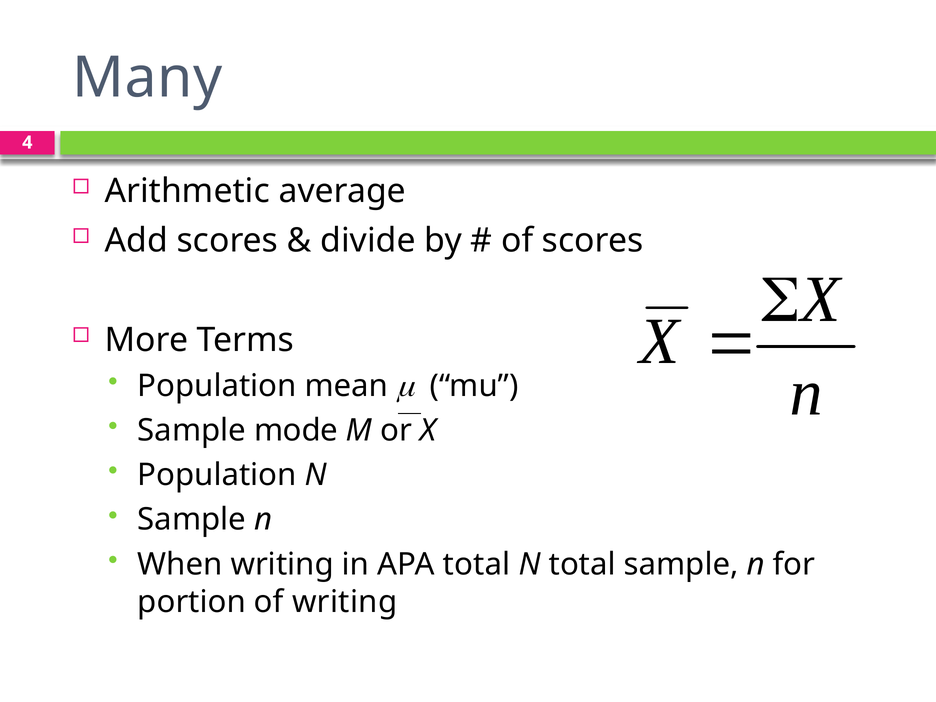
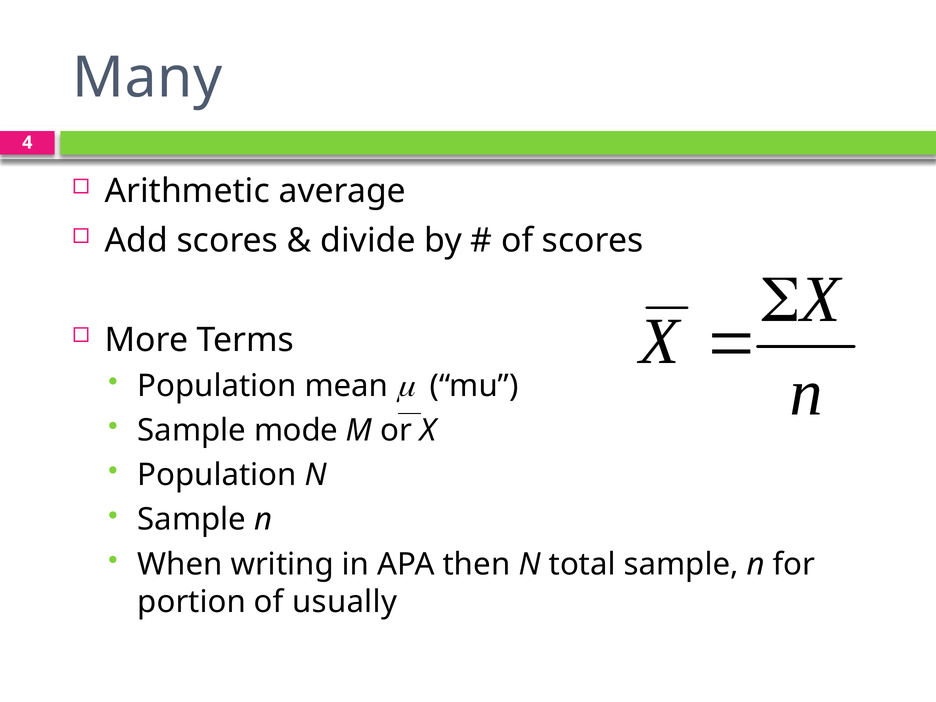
APA total: total -> then
of writing: writing -> usually
